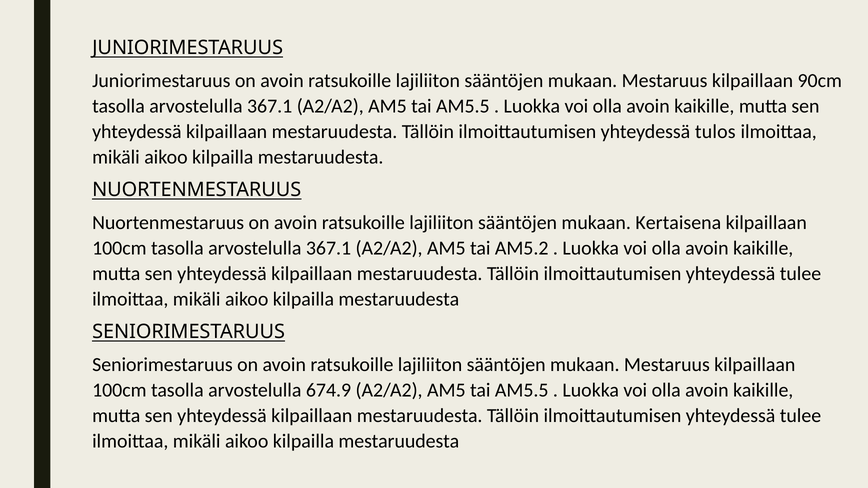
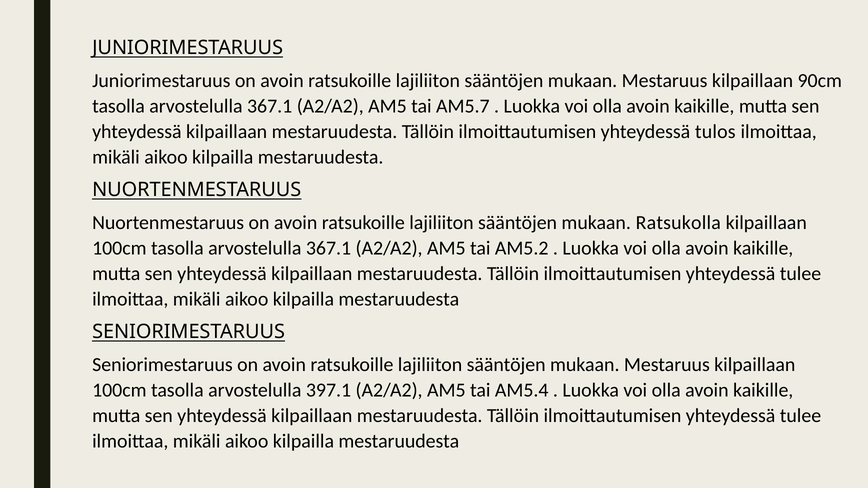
AM5.5 at (463, 106): AM5.5 -> AM5.7
Kertaisena: Kertaisena -> Ratsukolla
674.9: 674.9 -> 397.1
AM5.5 at (522, 390): AM5.5 -> AM5.4
